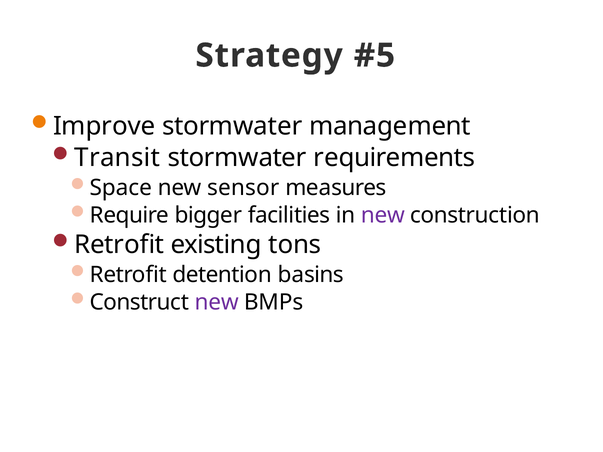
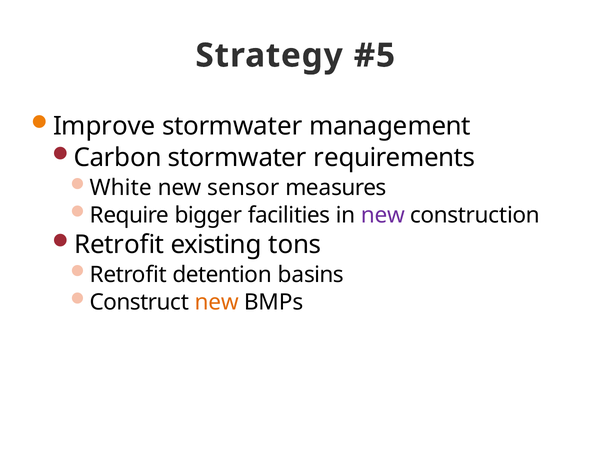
Transit: Transit -> Carbon
Space: Space -> White
new at (217, 303) colour: purple -> orange
